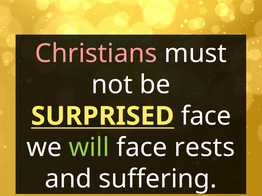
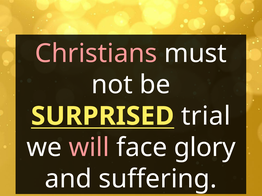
face at (206, 116): face -> trial
will colour: light green -> pink
rests: rests -> glory
